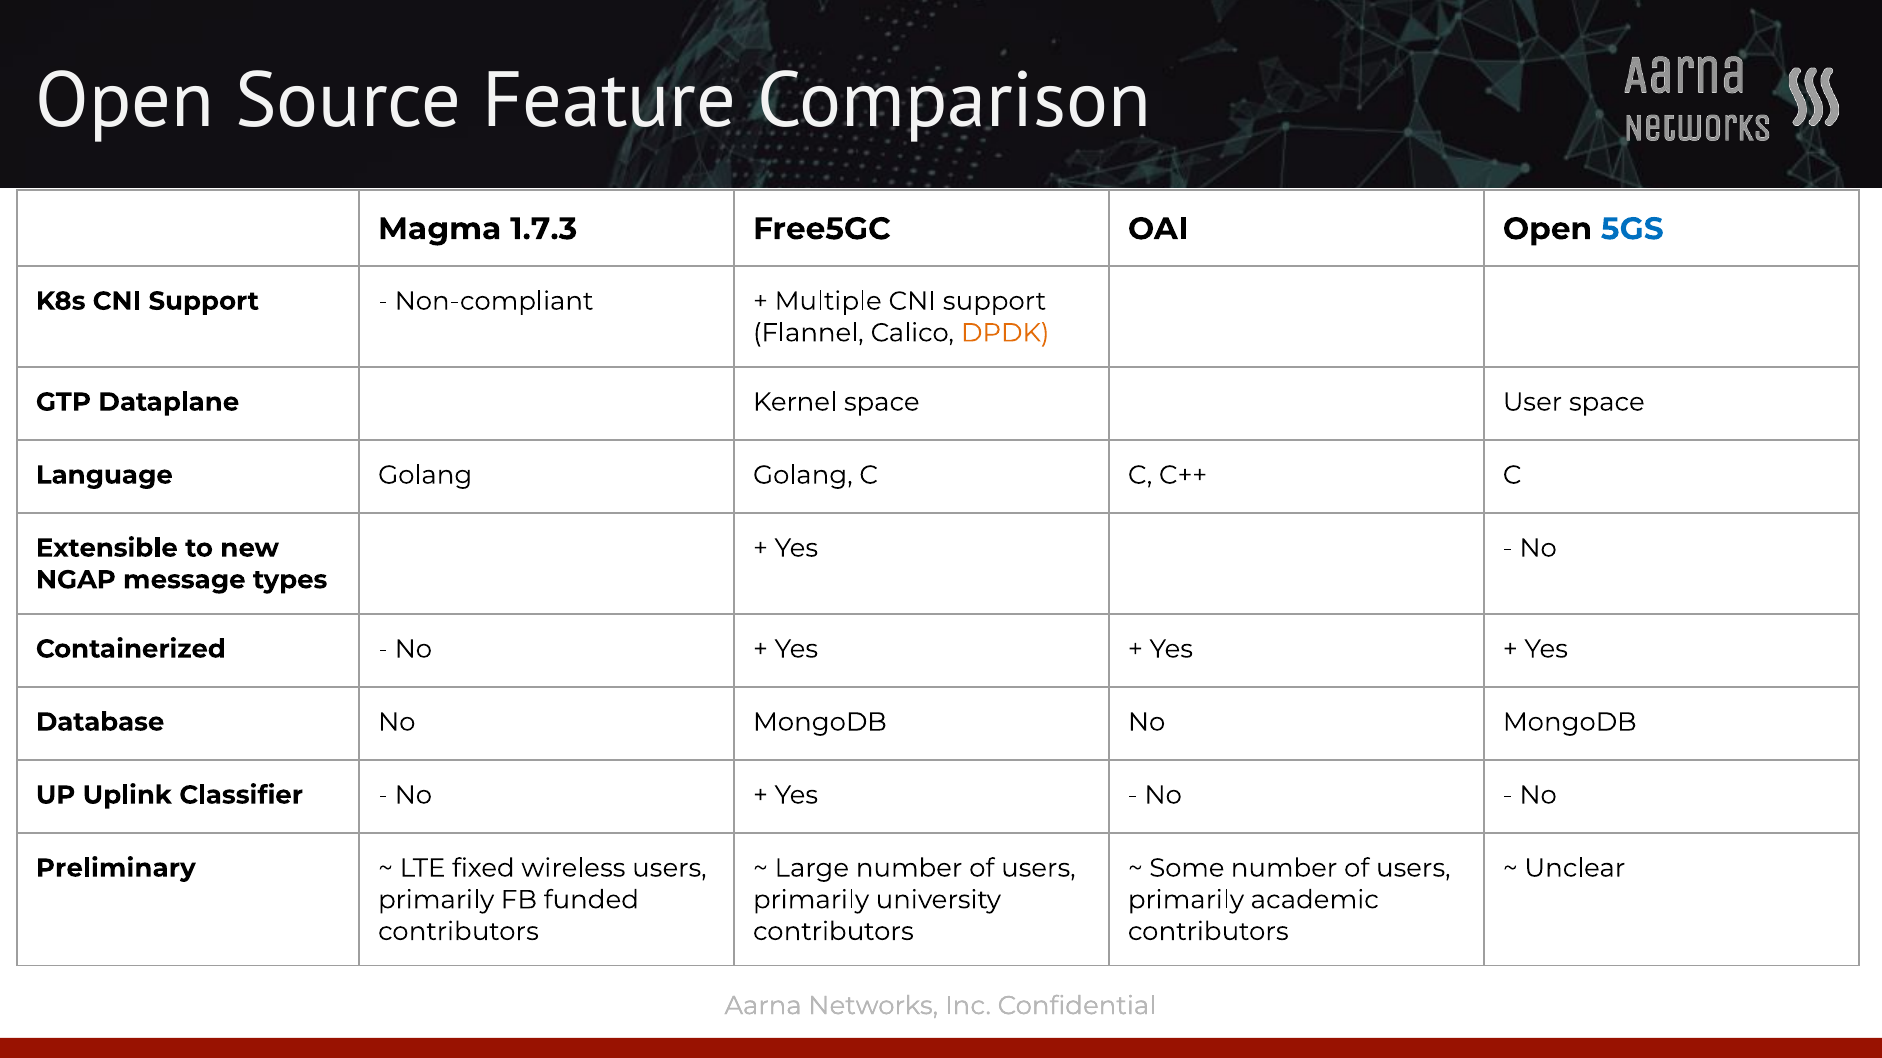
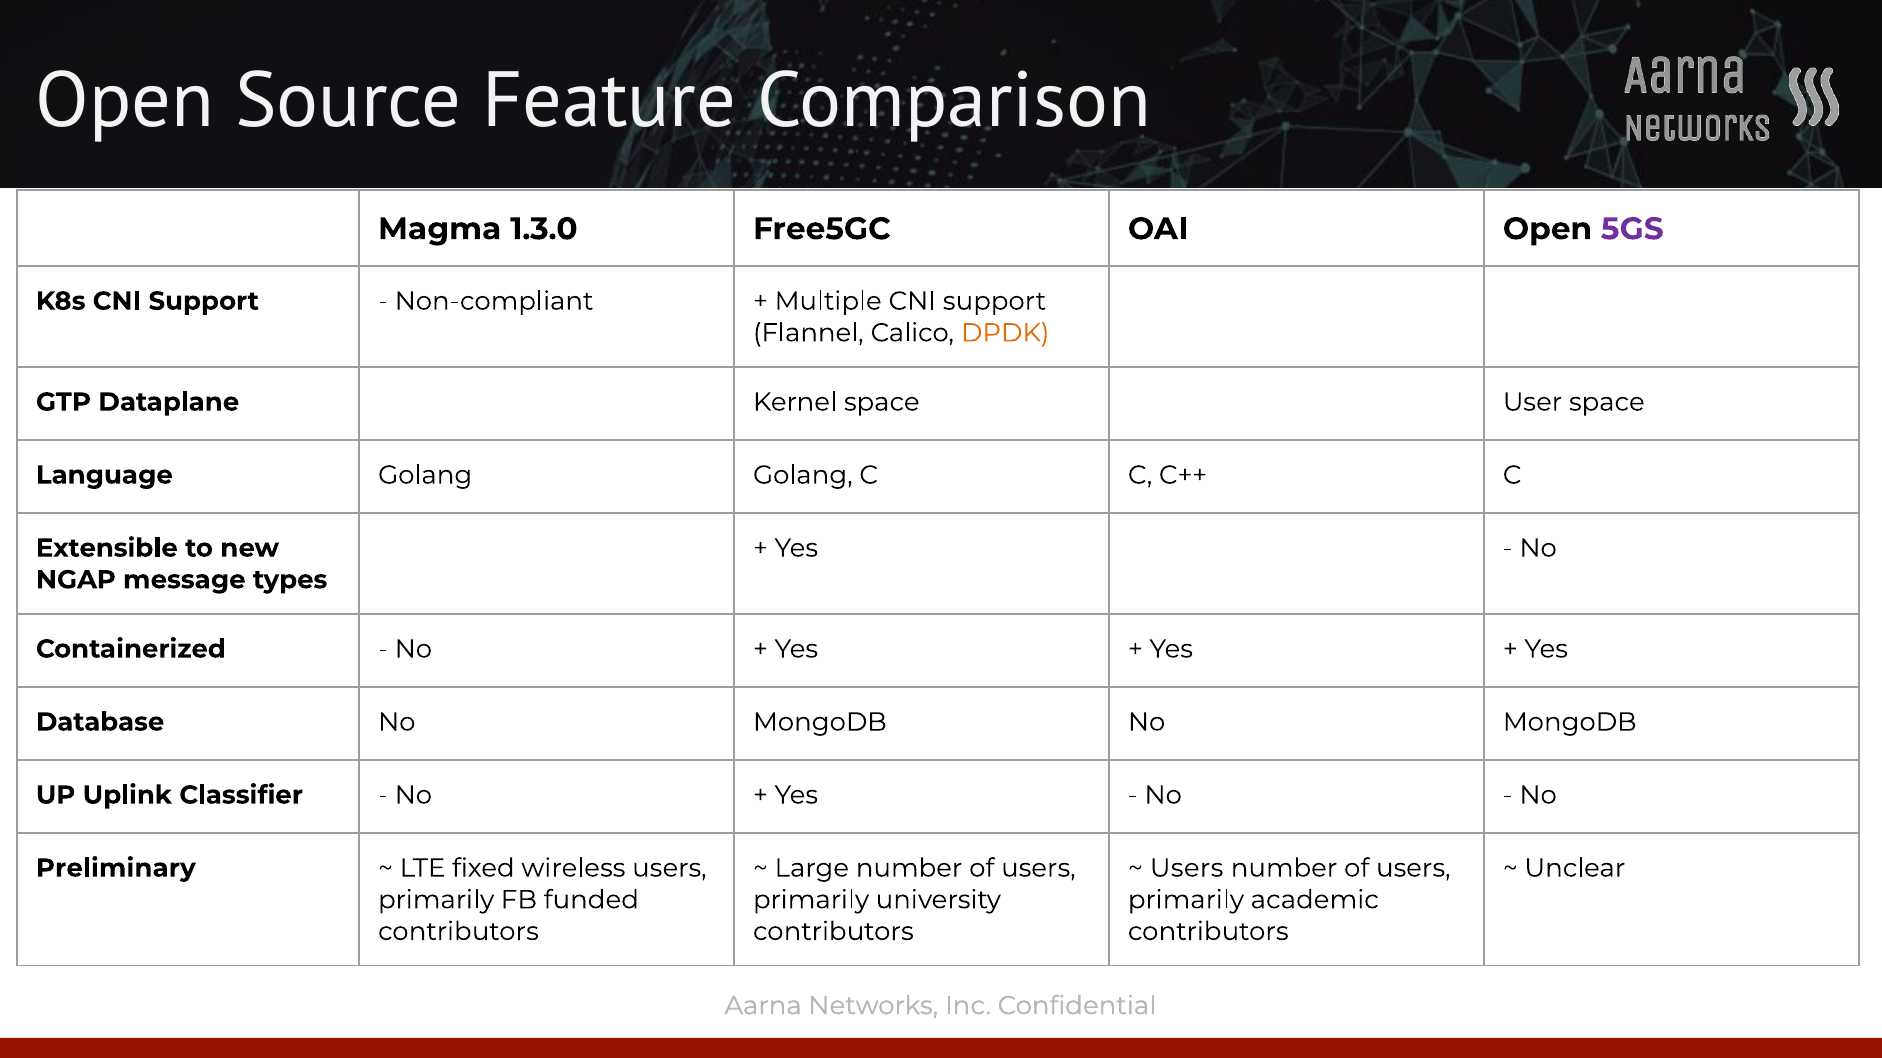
1.7.3: 1.7.3 -> 1.3.0
5GS colour: blue -> purple
Some at (1187, 869): Some -> Users
